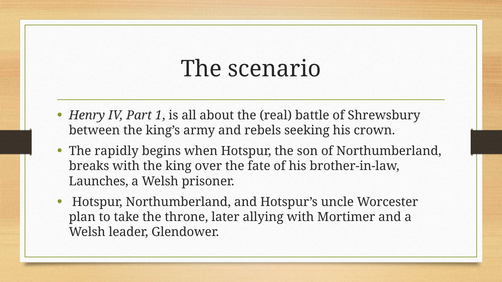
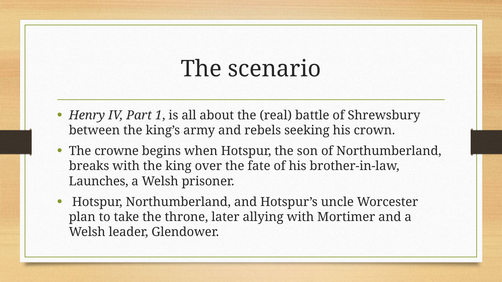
rapidly: rapidly -> crowne
